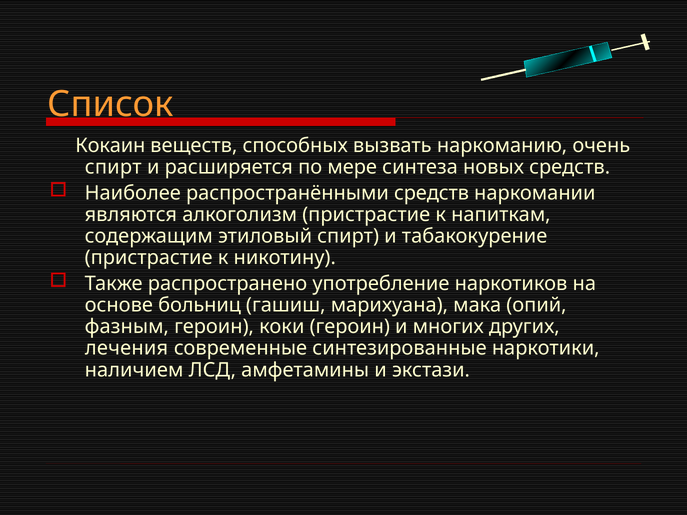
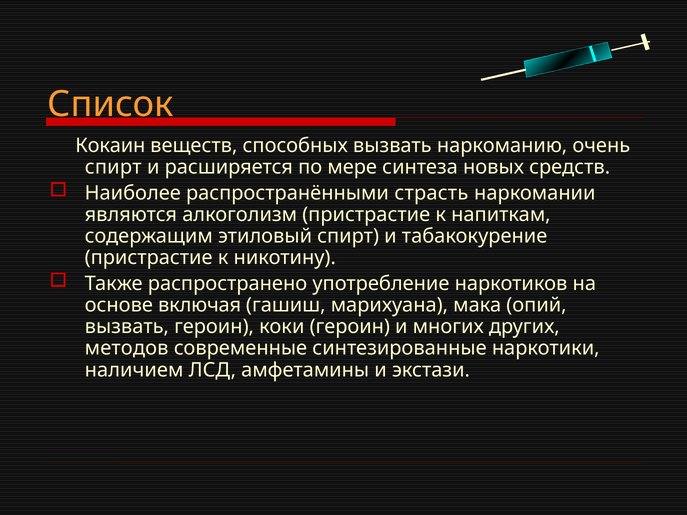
распространёнными средств: средств -> страсть
больниц: больниц -> включая
фазным at (127, 327): фазным -> вызвать
лечения: лечения -> методов
